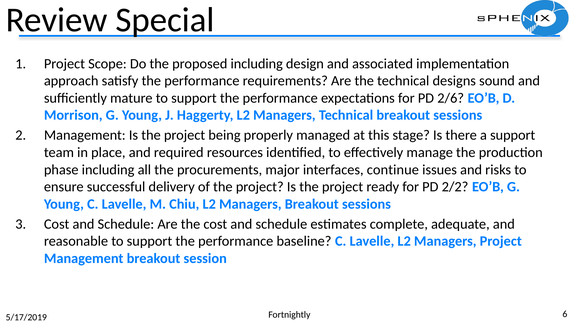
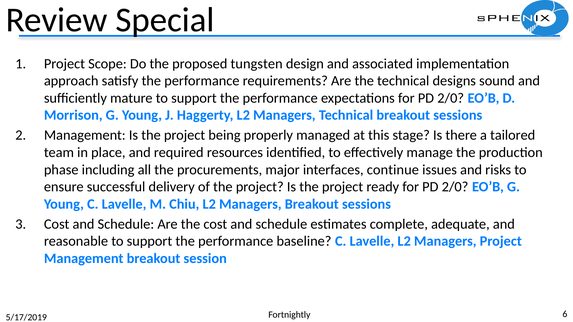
proposed including: including -> tungsten
expectations for PD 2/6: 2/6 -> 2/0
a support: support -> tailored
ready for PD 2/2: 2/2 -> 2/0
